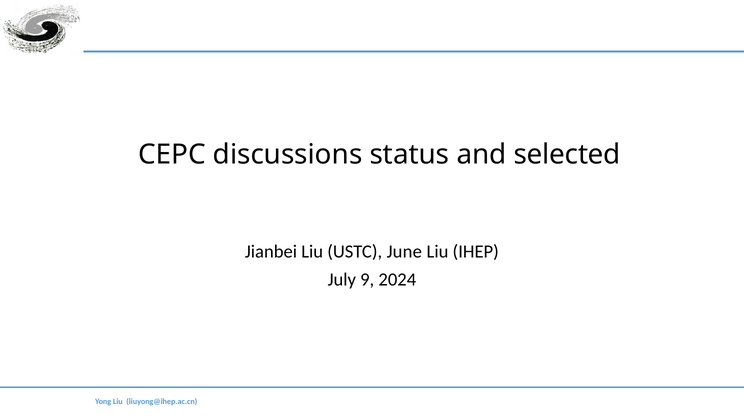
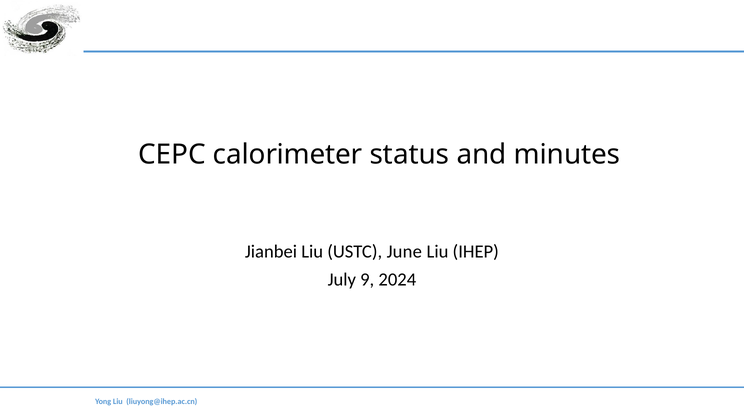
discussions: discussions -> calorimeter
selected: selected -> minutes
